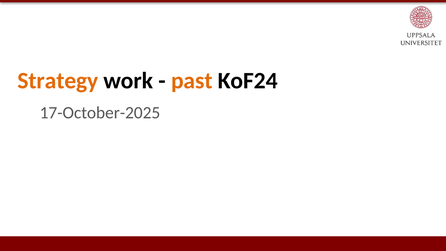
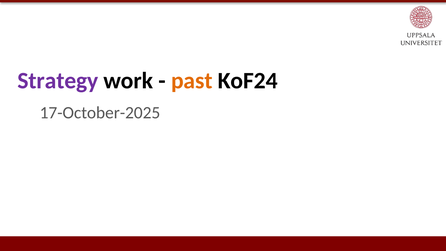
Strategy colour: orange -> purple
